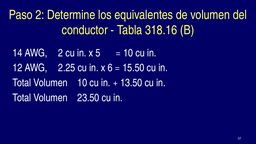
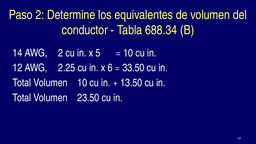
318.16: 318.16 -> 688.34
15.50: 15.50 -> 33.50
